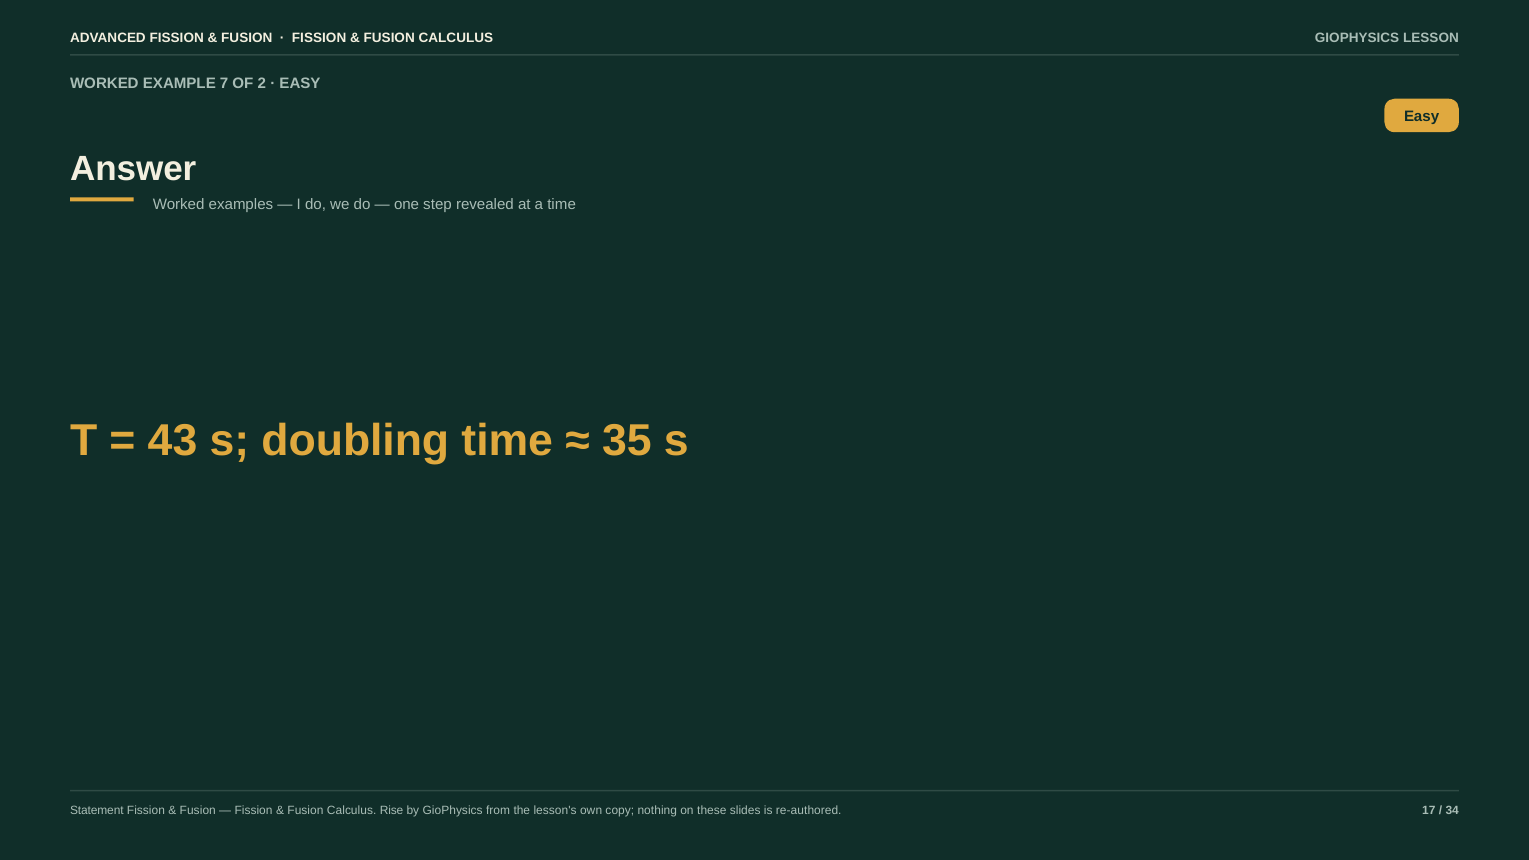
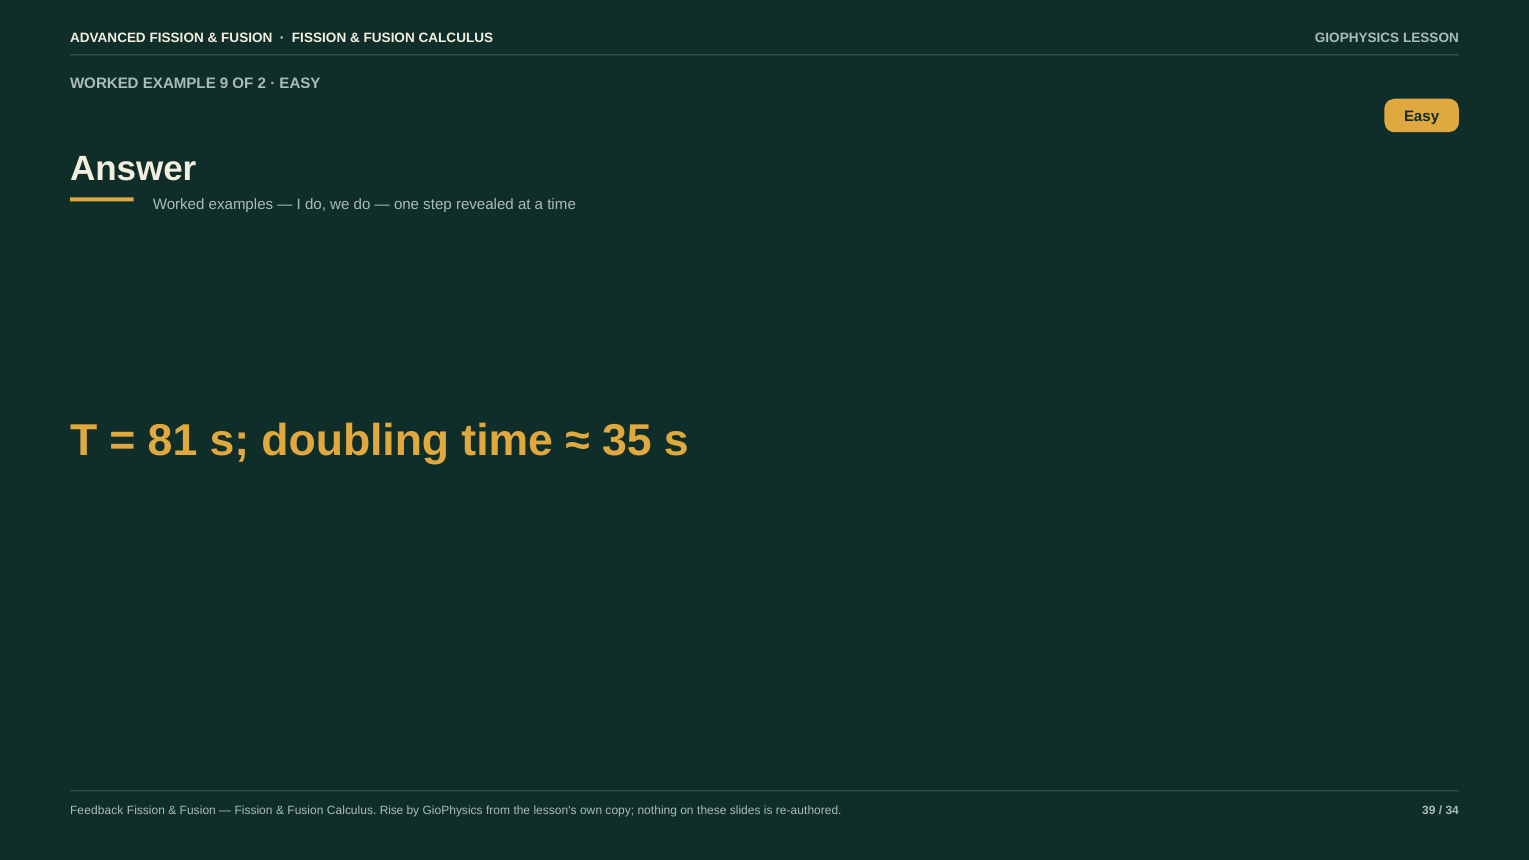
7: 7 -> 9
43: 43 -> 81
Statement: Statement -> Feedback
17: 17 -> 39
